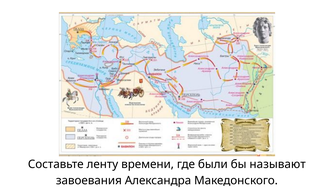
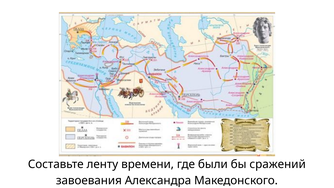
называют: называют -> сражений
